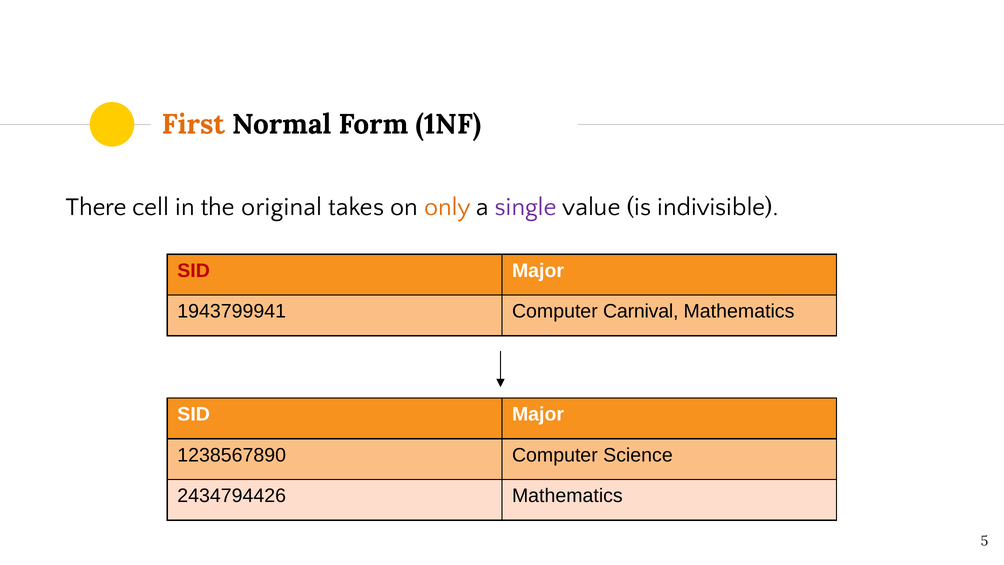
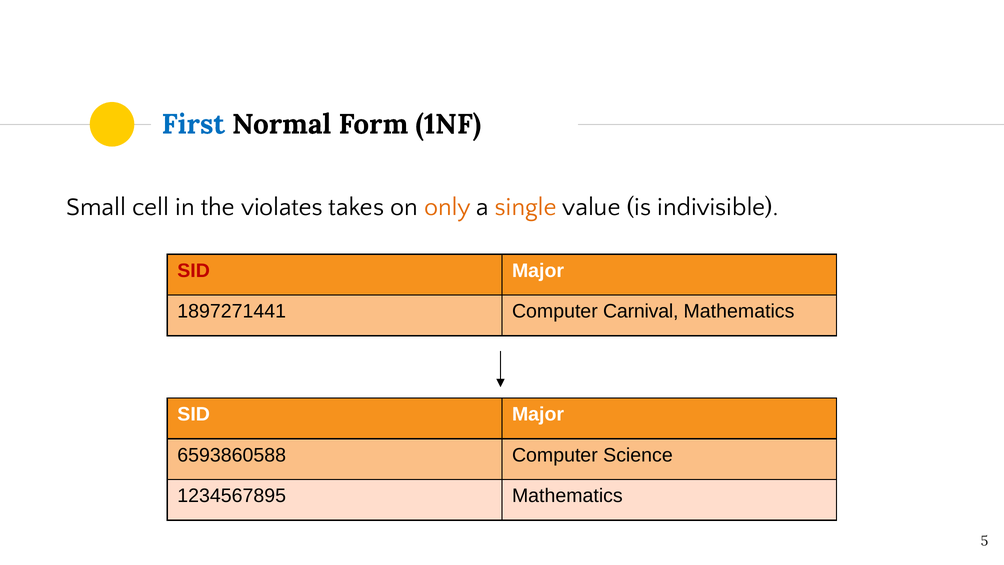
First colour: orange -> blue
There: There -> Small
original: original -> violates
single colour: purple -> orange
1943799941: 1943799941 -> 1897271441
1238567890: 1238567890 -> 6593860588
2434794426: 2434794426 -> 1234567895
